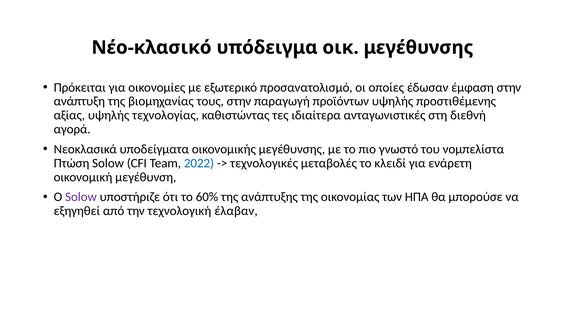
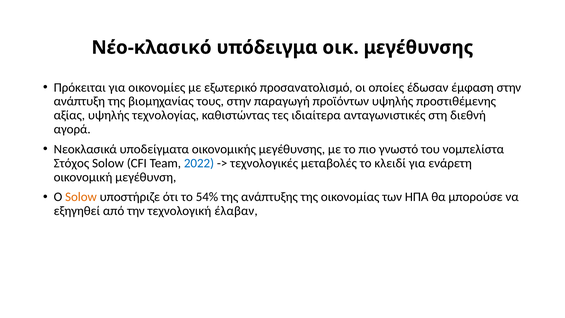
Πτώση: Πτώση -> Στόχος
Solow at (81, 197) colour: purple -> orange
60%: 60% -> 54%
